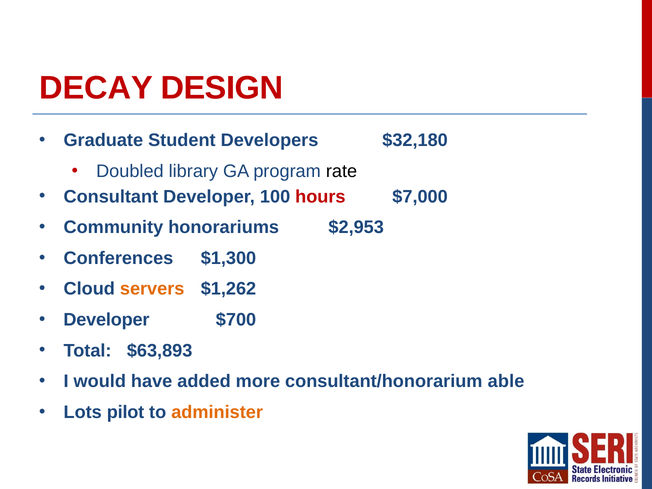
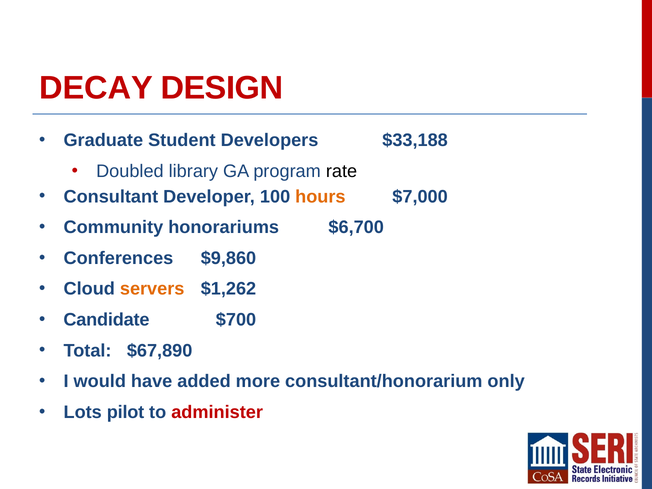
$32,180: $32,180 -> $33,188
hours colour: red -> orange
$2,953: $2,953 -> $6,700
$1,300: $1,300 -> $9,860
Developer at (106, 320): Developer -> Candidate
$63,893: $63,893 -> $67,890
able: able -> only
administer colour: orange -> red
